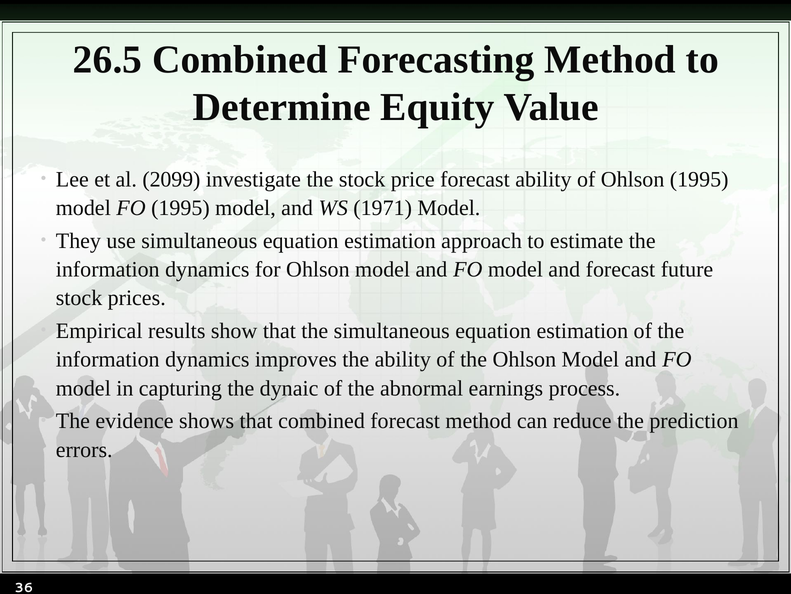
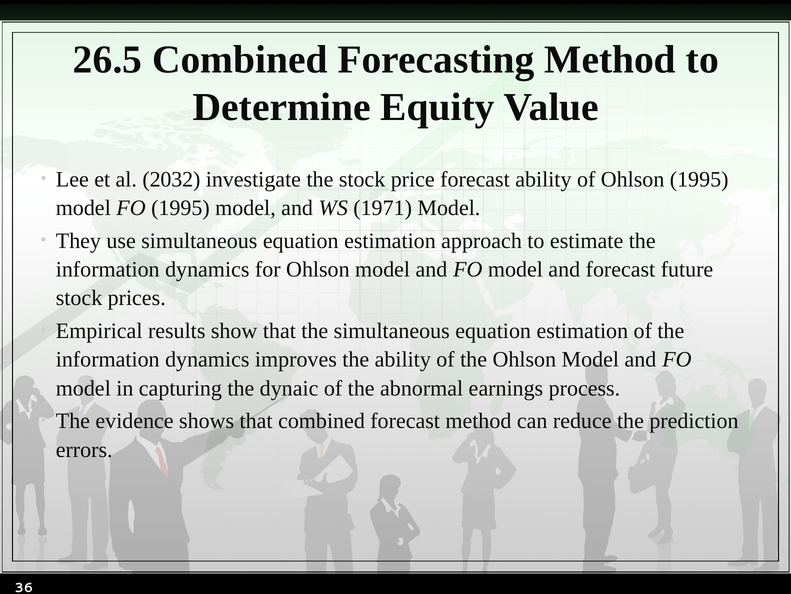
2099: 2099 -> 2032
